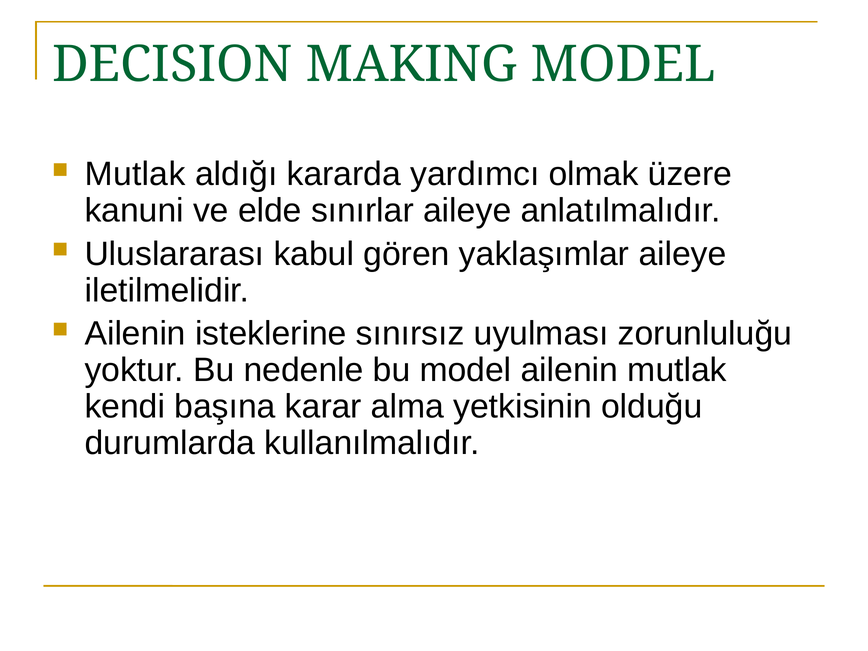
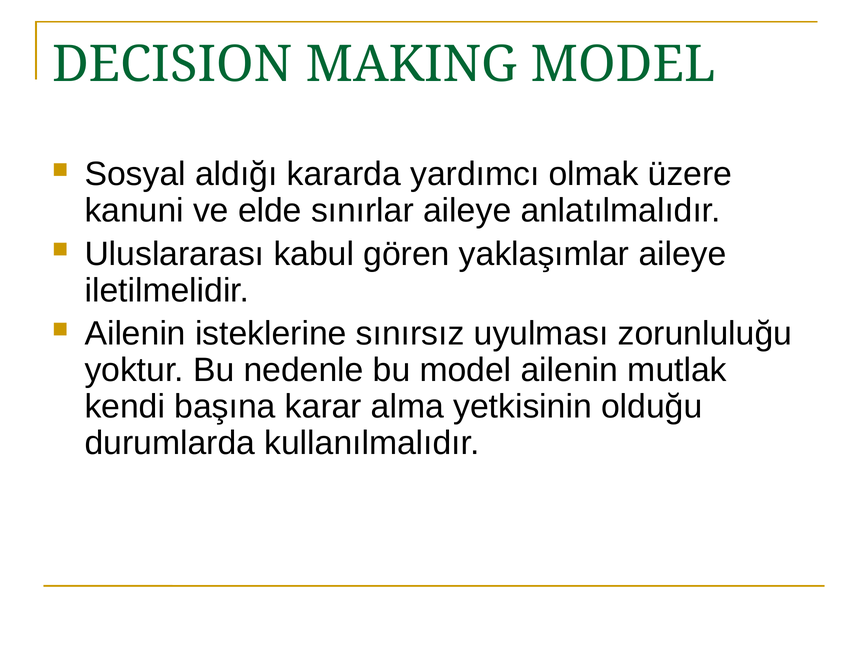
Mutlak at (135, 174): Mutlak -> Sosyal
